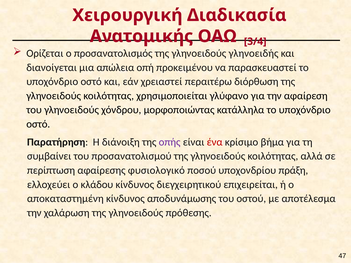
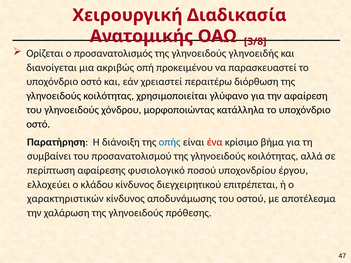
3/4: 3/4 -> 3/8
απώλεια: απώλεια -> ακριβώς
οπής colour: purple -> blue
πράξη: πράξη -> έργου
επιχειρείται: επιχειρείται -> επιτρέπεται
αποκαταστημένη: αποκαταστημένη -> χαρακτηριστικών
